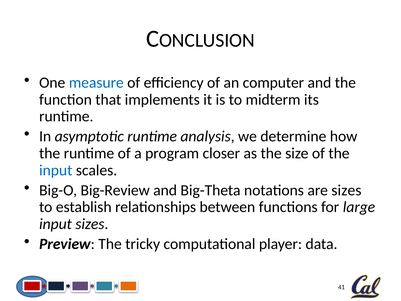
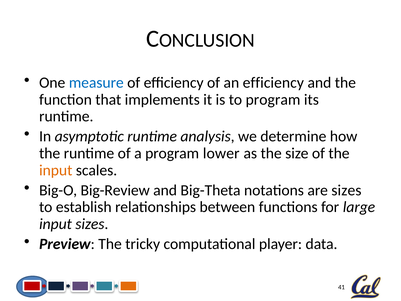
an computer: computer -> efficiency
to midterm: midterm -> program
closer: closer -> lower
input at (56, 170) colour: blue -> orange
